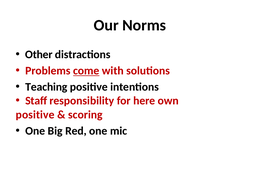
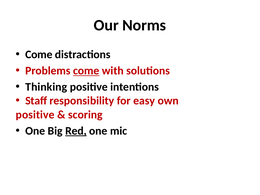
Other at (39, 55): Other -> Come
Teaching: Teaching -> Thinking
here: here -> easy
Red underline: none -> present
